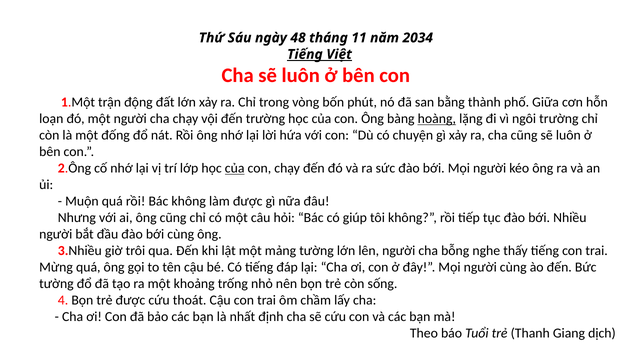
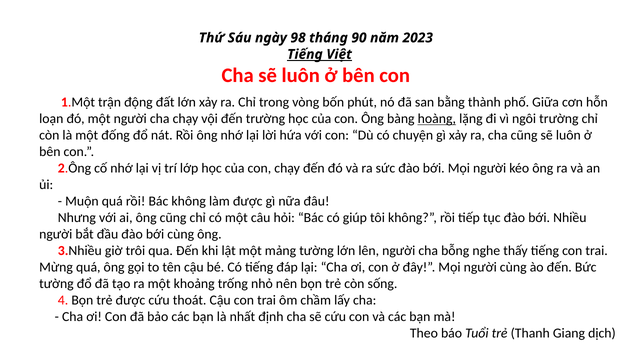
48: 48 -> 98
11: 11 -> 90
2034: 2034 -> 2023
của at (235, 168) underline: present -> none
